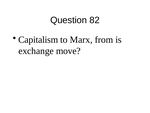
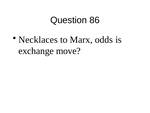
82: 82 -> 86
Capitalism: Capitalism -> Necklaces
from: from -> odds
